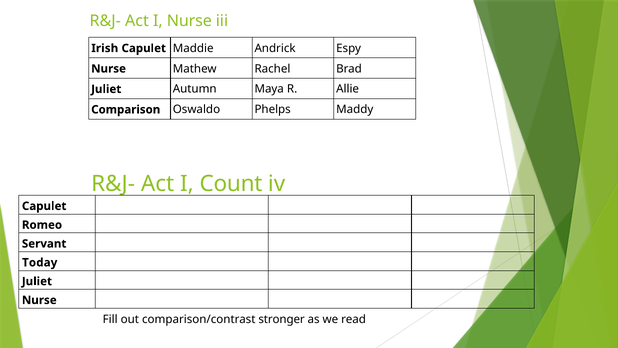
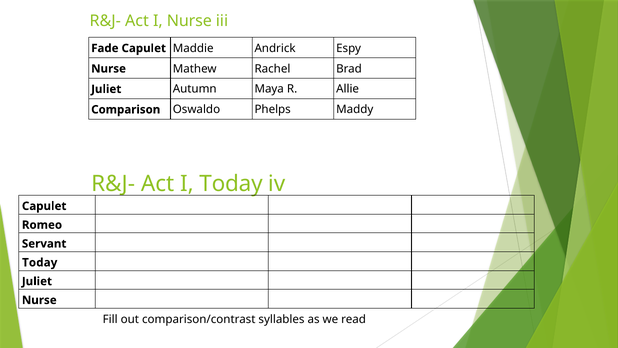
Irish: Irish -> Fade
I Count: Count -> Today
stronger: stronger -> syllables
